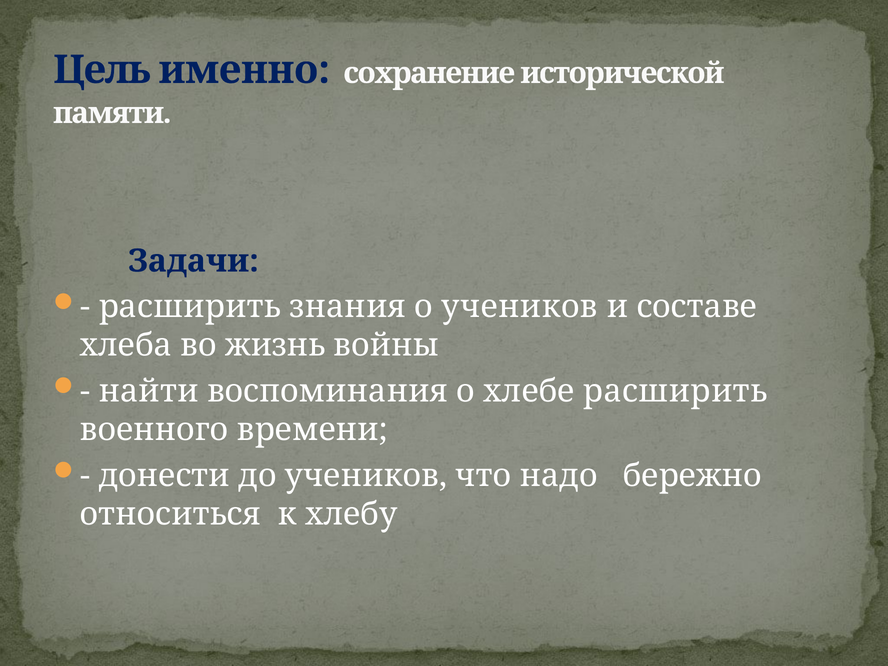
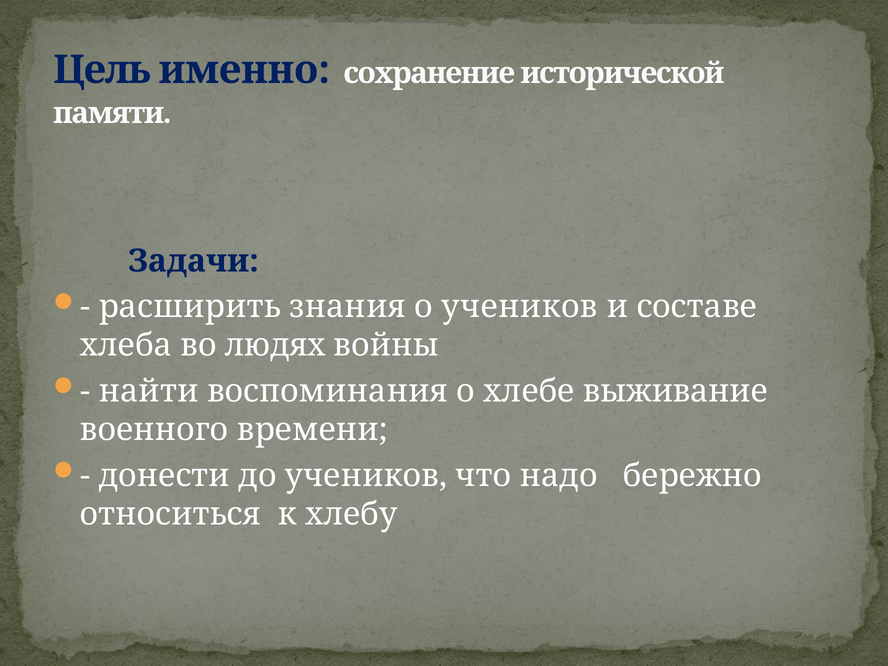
жизнь: жизнь -> людях
хлебе расширить: расширить -> выживание
